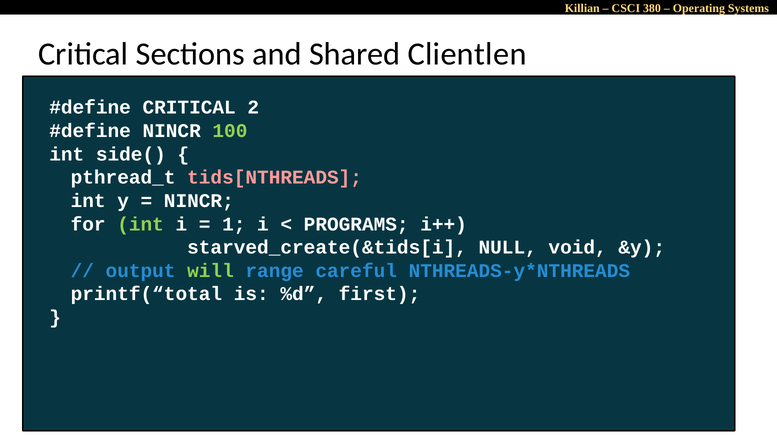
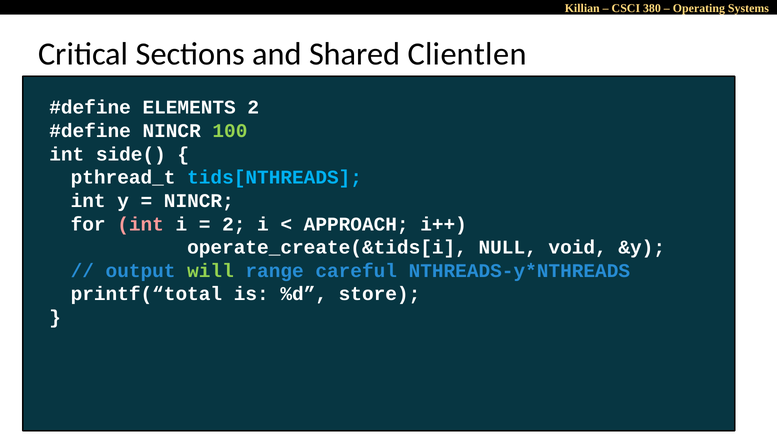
CRITICAL at (189, 108): CRITICAL -> ELEMENTS
tids[NTHREADS colour: pink -> light blue
int at (141, 224) colour: light green -> pink
1 at (234, 224): 1 -> 2
PROGRAMS: PROGRAMS -> APPROACH
starved_create(&tids[i: starved_create(&tids[i -> operate_create(&tids[i
first: first -> store
